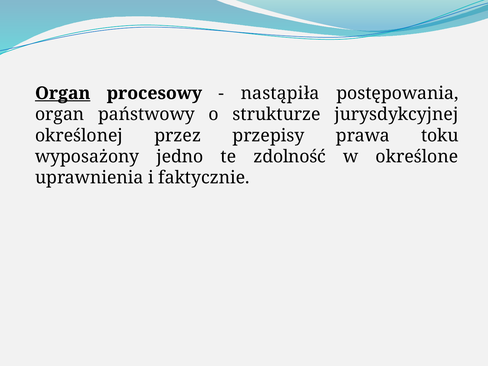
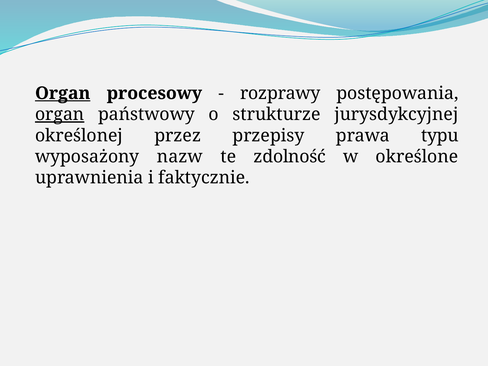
nastąpiła: nastąpiła -> rozprawy
organ at (60, 114) underline: none -> present
toku: toku -> typu
jedno: jedno -> nazw
